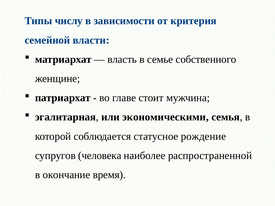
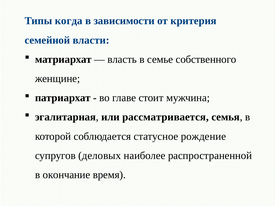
числу: числу -> когда
экономическими: экономическими -> рассматривается
человека: человека -> деловых
